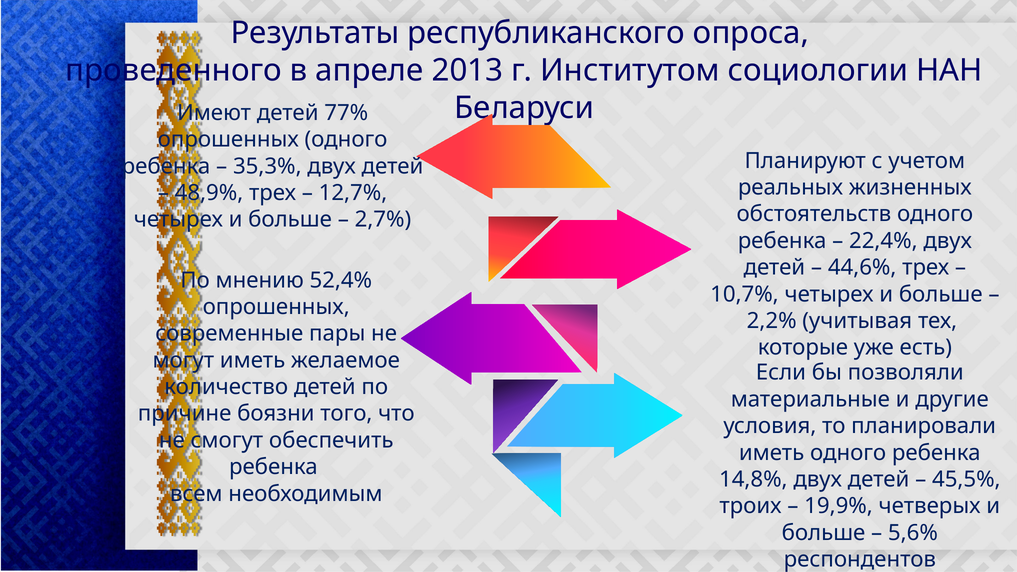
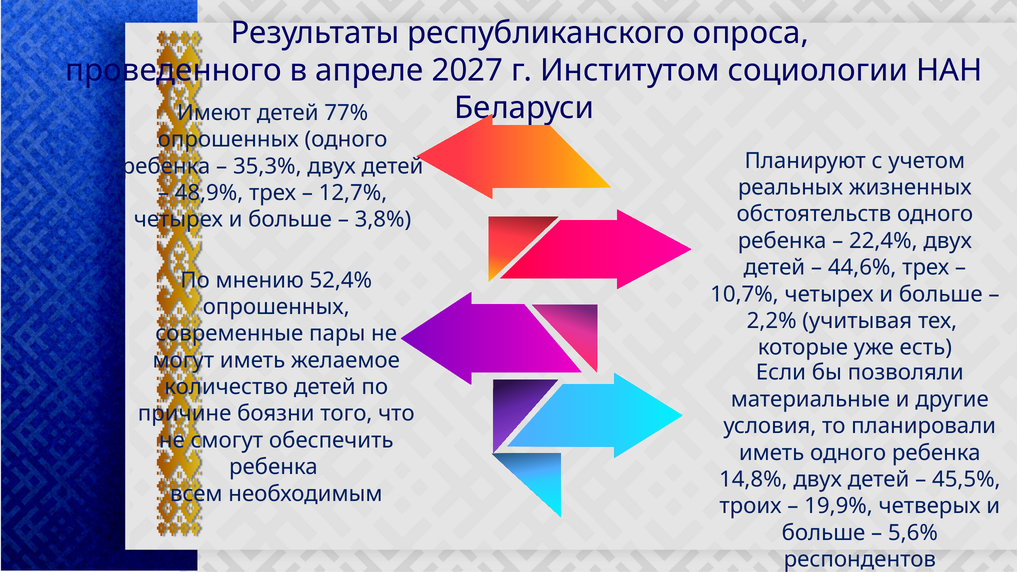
2013: 2013 -> 2027
2,7%: 2,7% -> 3,8%
